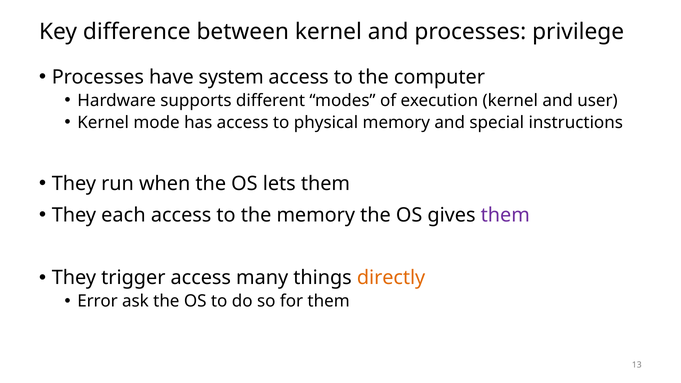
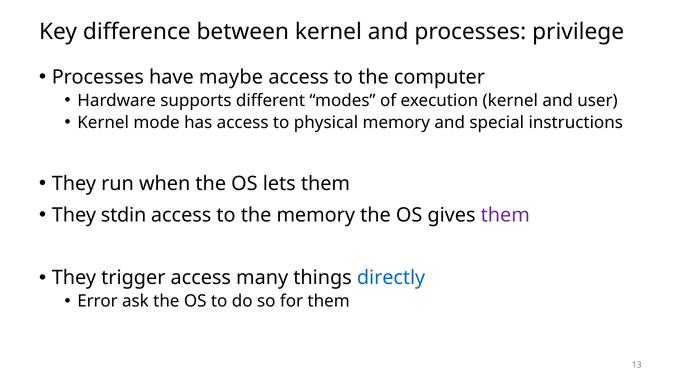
system: system -> maybe
each: each -> stdin
directly colour: orange -> blue
